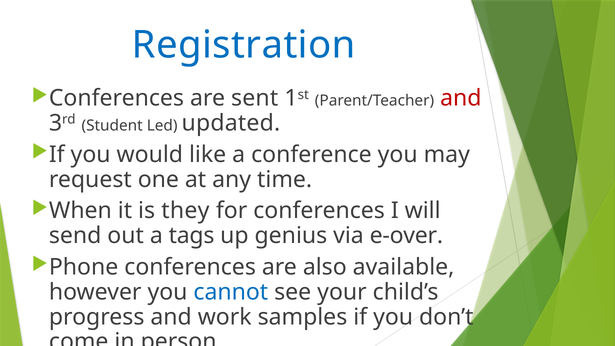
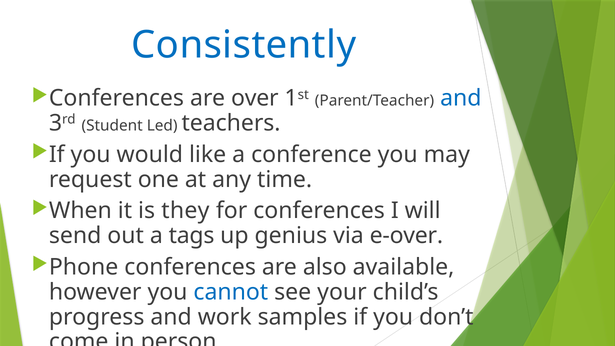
Registration: Registration -> Consistently
sent: sent -> over
and at (461, 98) colour: red -> blue
updated: updated -> teachers
